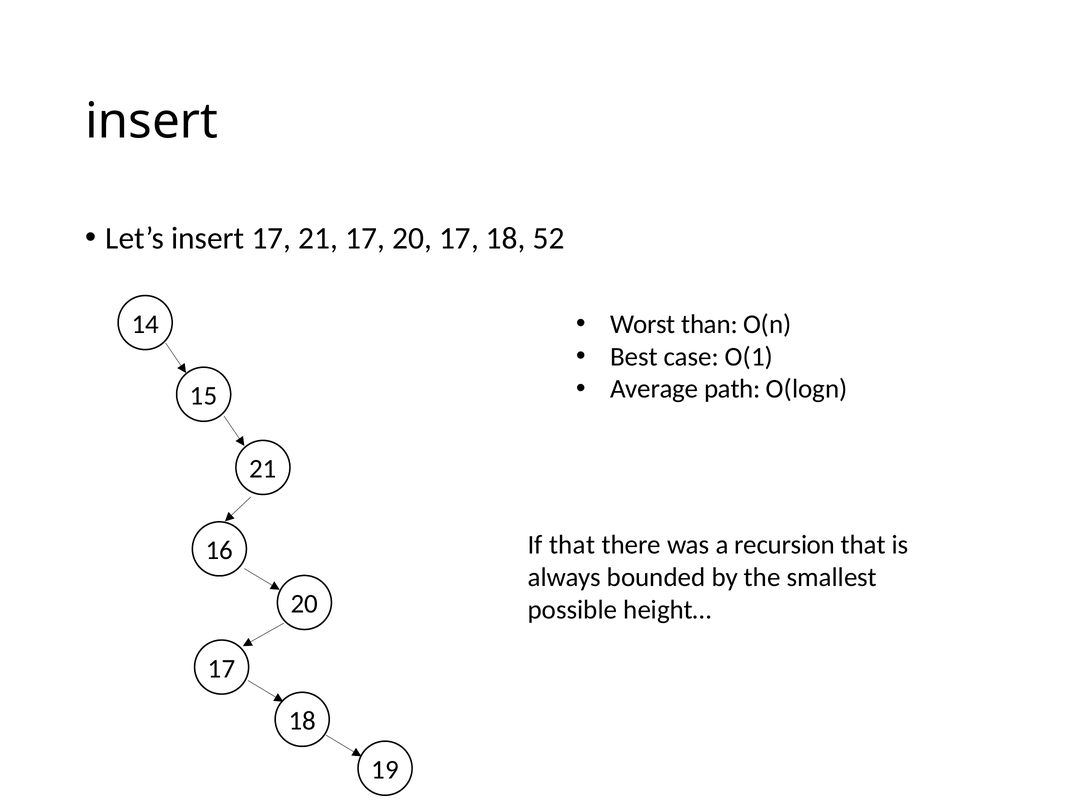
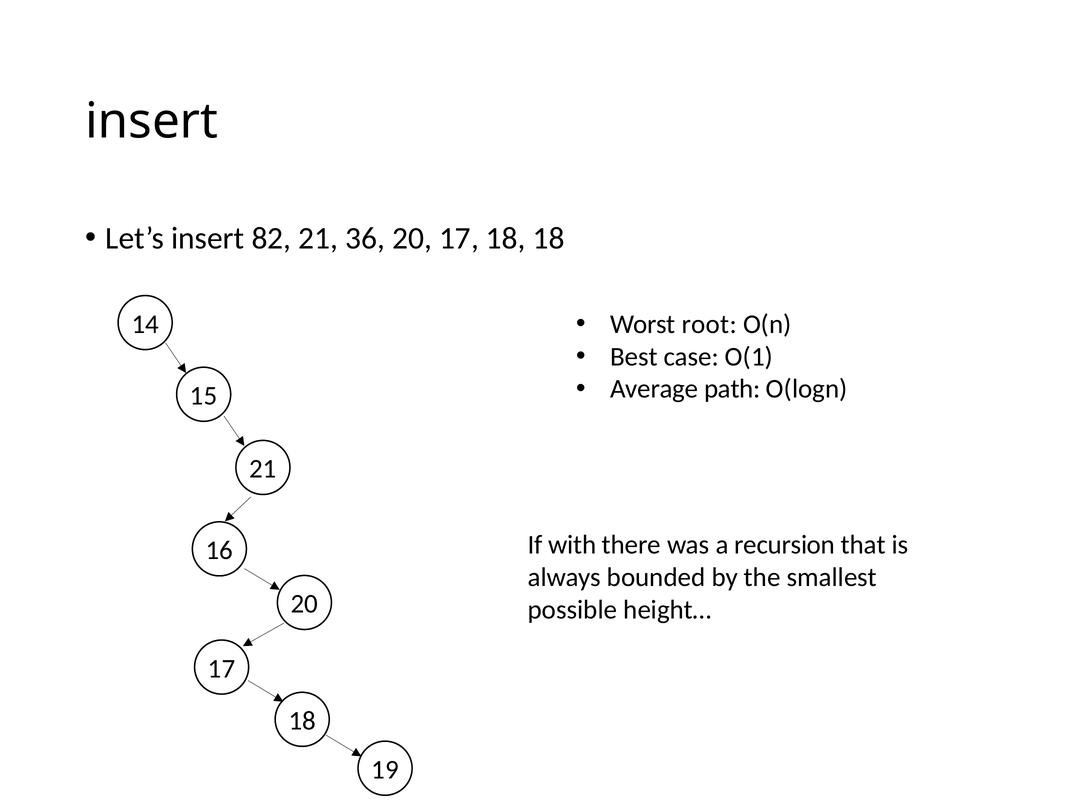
insert 17: 17 -> 82
21 17: 17 -> 36
18 52: 52 -> 18
than: than -> root
If that: that -> with
